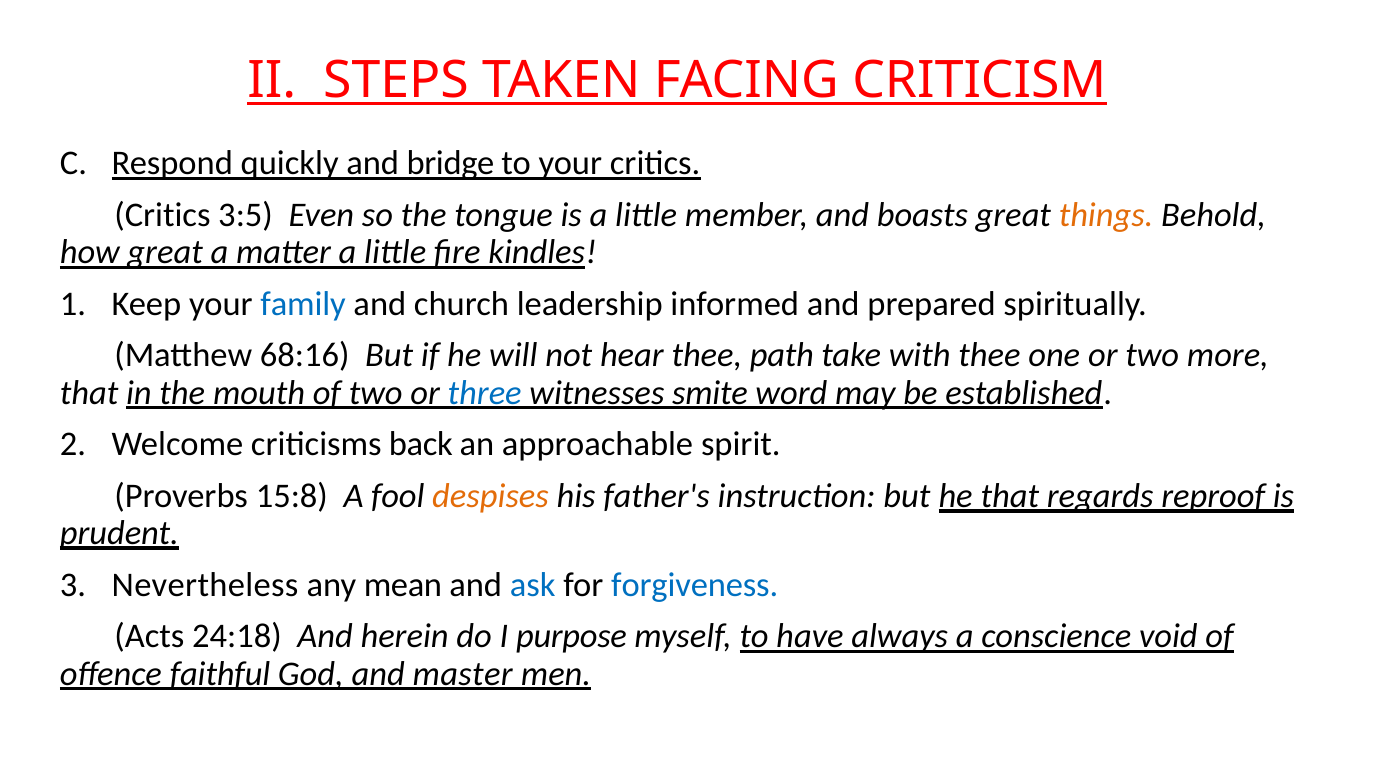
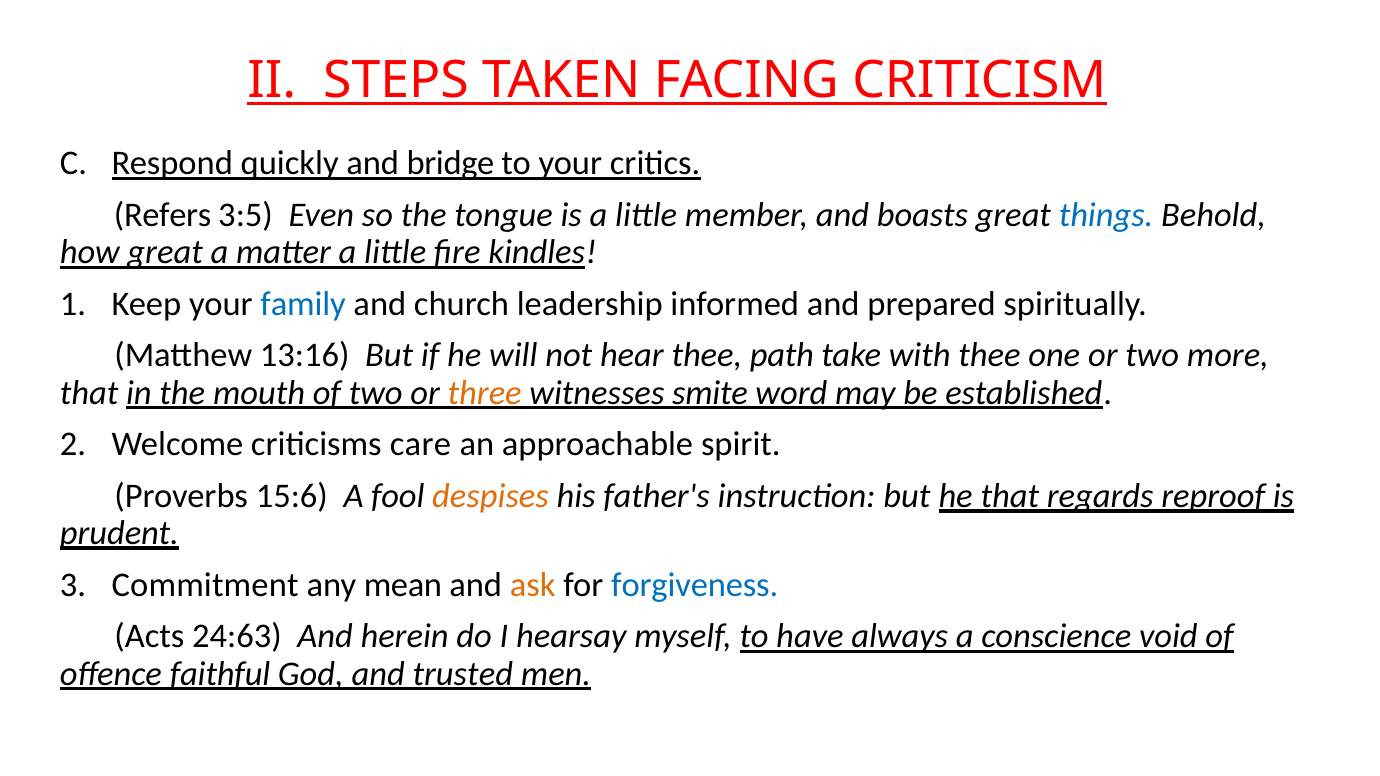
Critics at (162, 215): Critics -> Refers
things colour: orange -> blue
68:16: 68:16 -> 13:16
three colour: blue -> orange
back: back -> care
15:8: 15:8 -> 15:6
Nevertheless: Nevertheless -> Commitment
ask colour: blue -> orange
24:18: 24:18 -> 24:63
purpose: purpose -> hearsay
master: master -> trusted
